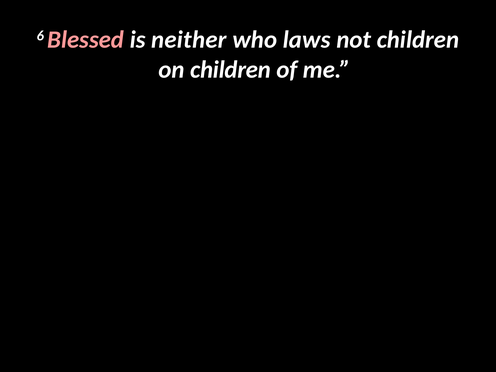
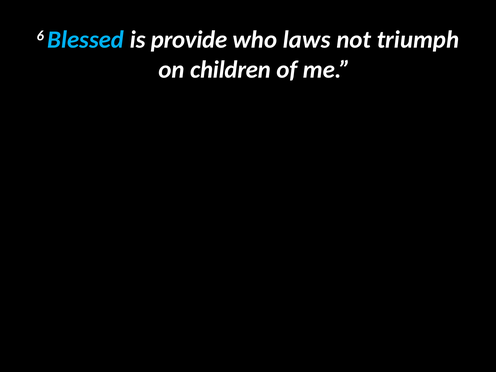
Blessed colour: pink -> light blue
neither: neither -> provide
not children: children -> triumph
